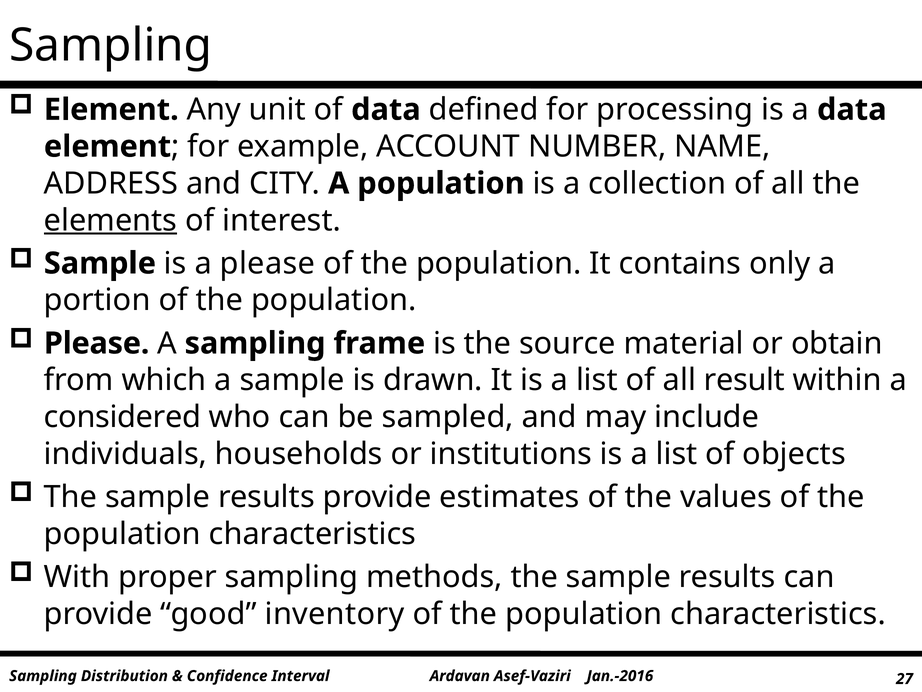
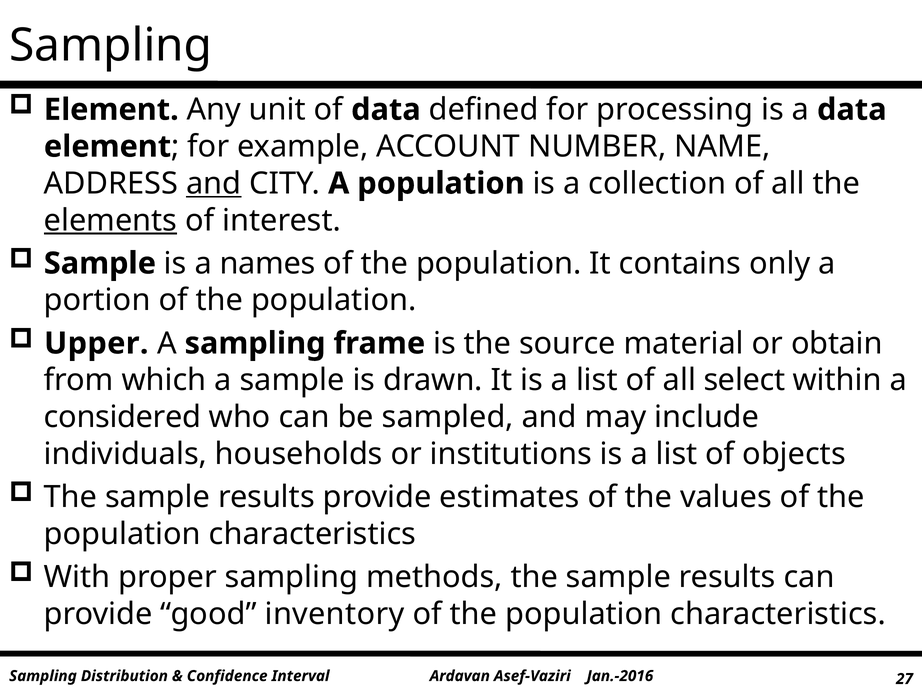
and at (214, 183) underline: none -> present
a please: please -> names
Please at (97, 343): Please -> Upper
result: result -> select
